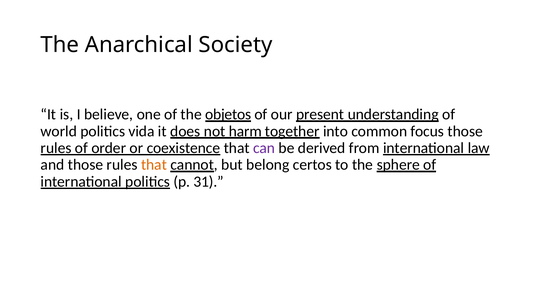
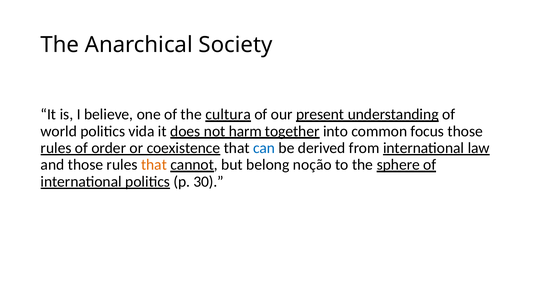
objetos: objetos -> cultura
can colour: purple -> blue
certos: certos -> noção
31: 31 -> 30
